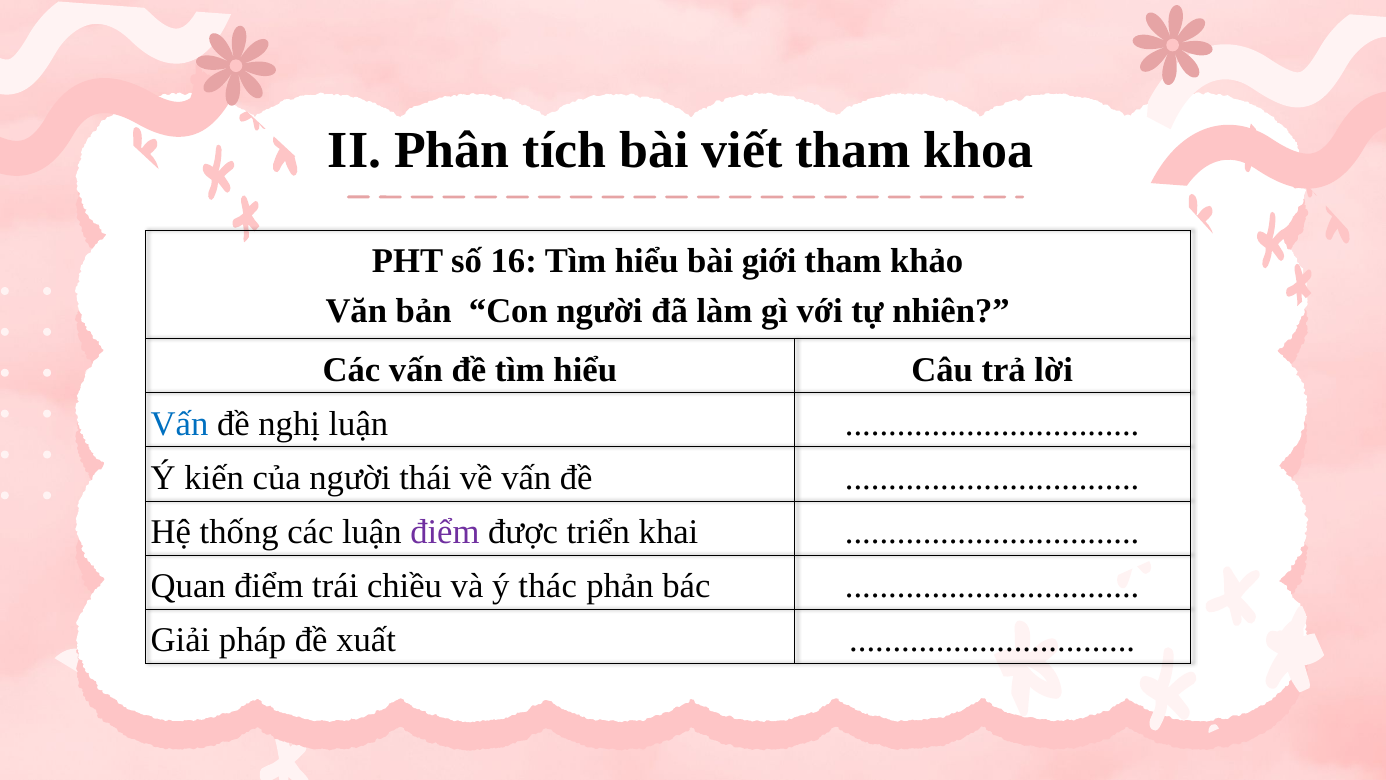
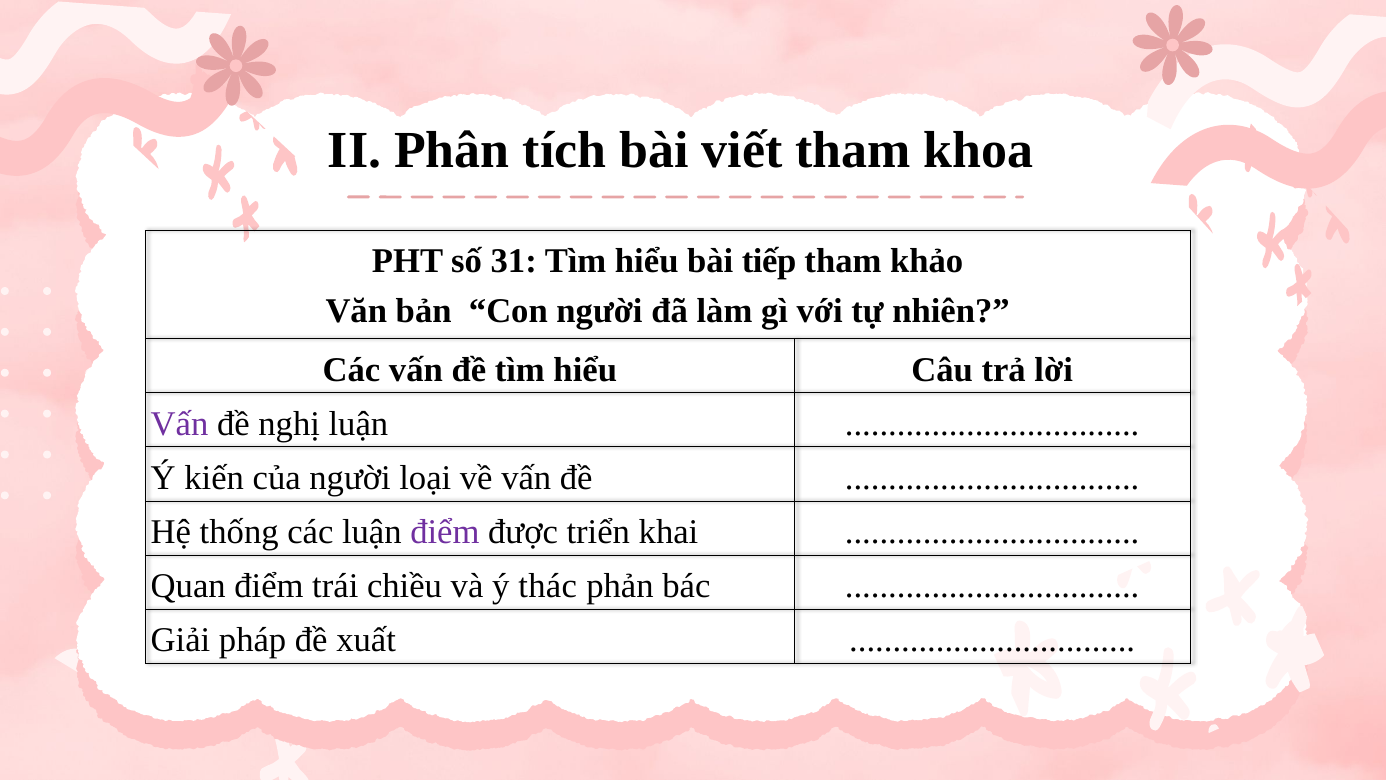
16: 16 -> 31
giới: giới -> tiếp
Vấn at (180, 423) colour: blue -> purple
thái: thái -> loại
